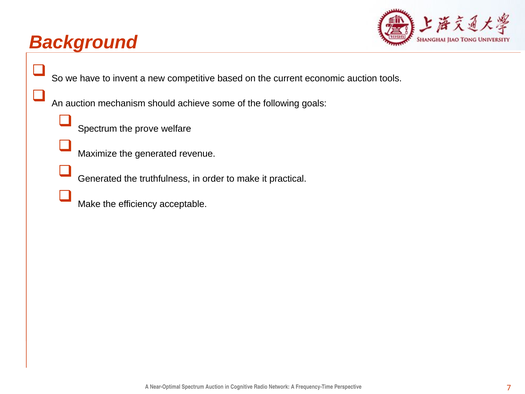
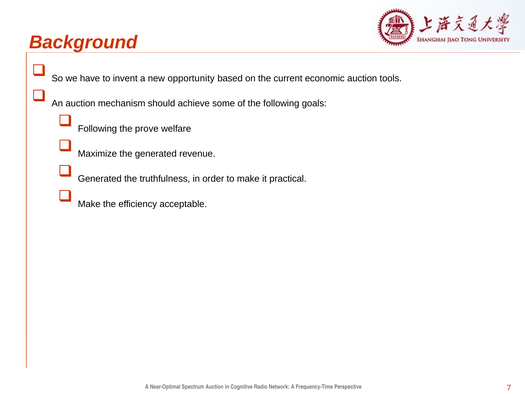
competitive: competitive -> opportunity
Spectrum at (97, 129): Spectrum -> Following
